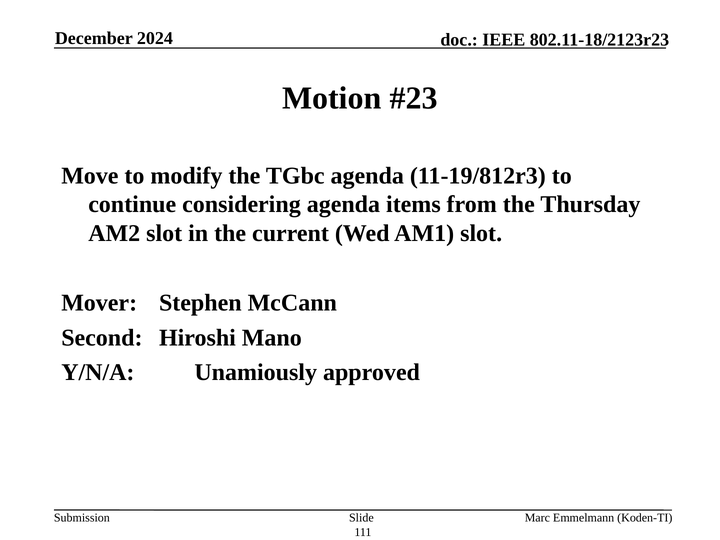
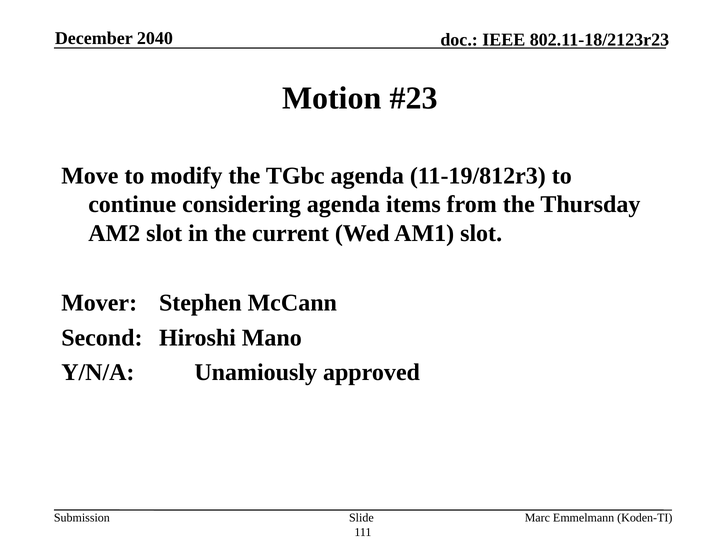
2024: 2024 -> 2040
